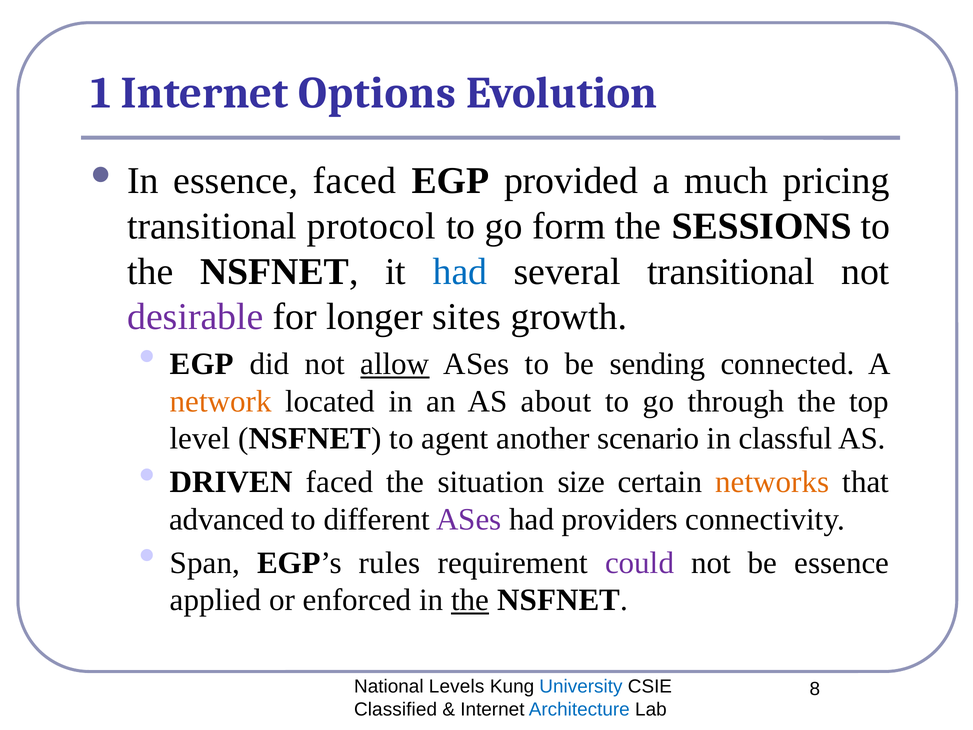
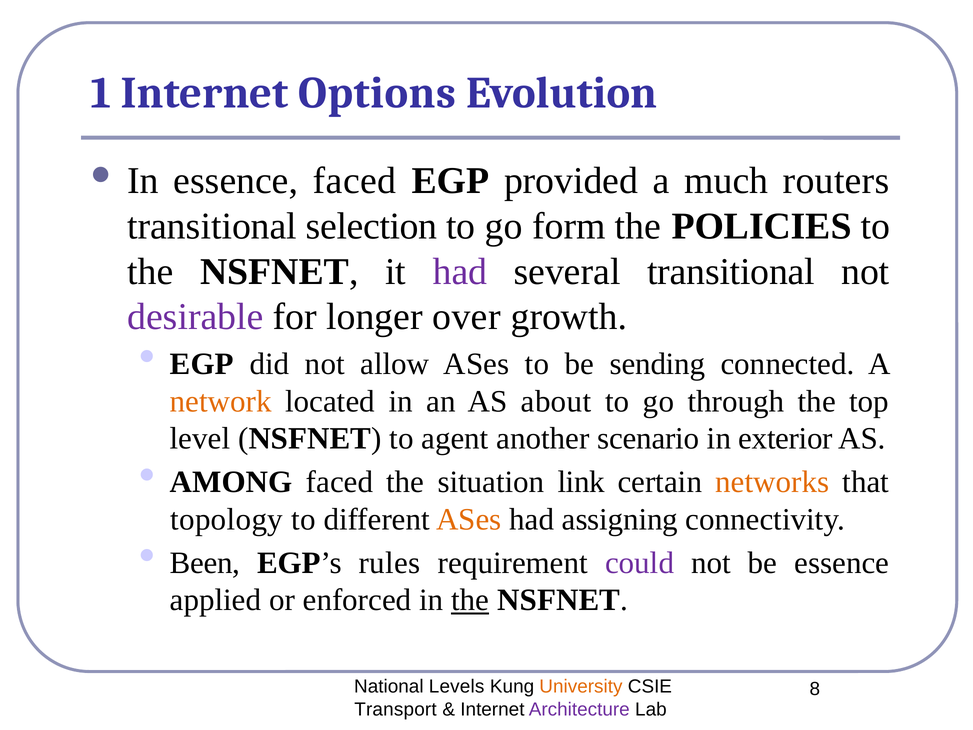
pricing: pricing -> routers
protocol: protocol -> selection
SESSIONS: SESSIONS -> POLICIES
had at (460, 271) colour: blue -> purple
sites: sites -> over
allow underline: present -> none
classful: classful -> exterior
DRIVEN: DRIVEN -> AMONG
size: size -> link
advanced: advanced -> topology
ASes at (469, 519) colour: purple -> orange
providers: providers -> assigning
Span: Span -> Been
University colour: blue -> orange
Classified: Classified -> Transport
Architecture colour: blue -> purple
